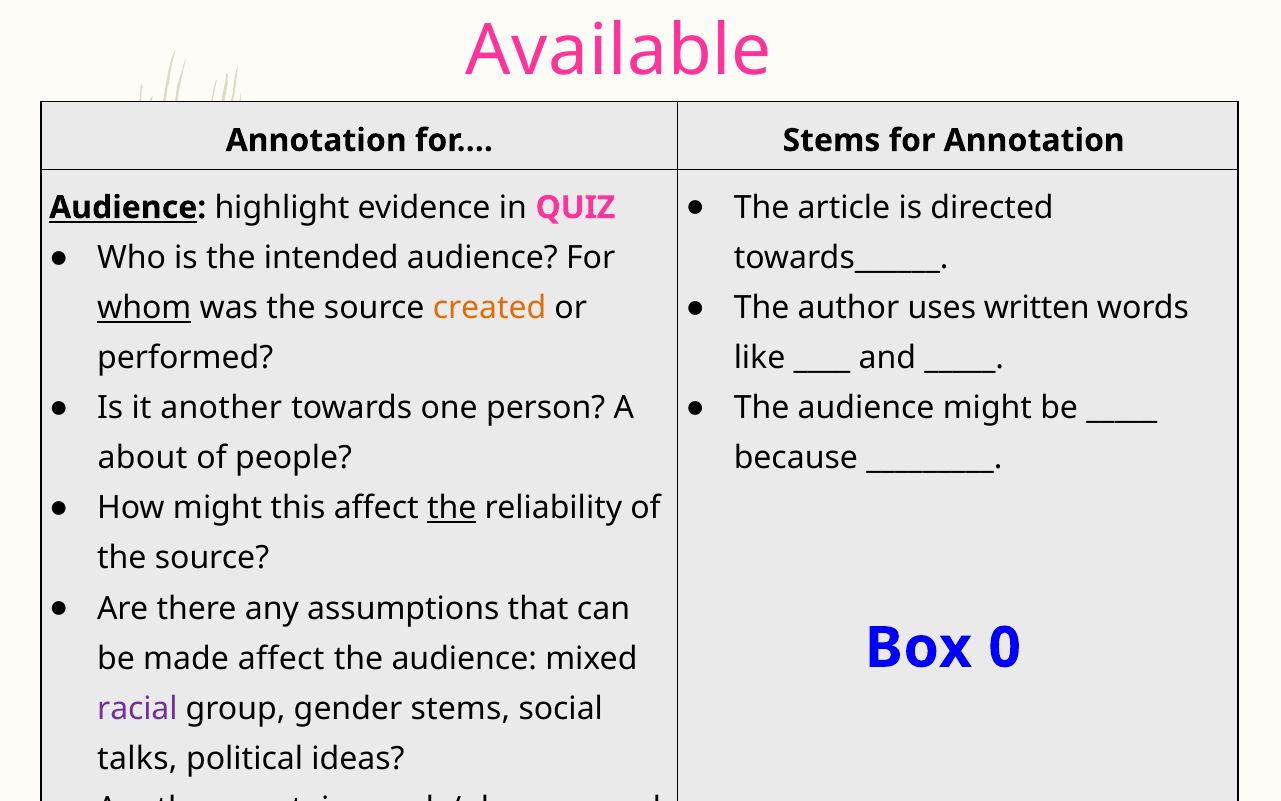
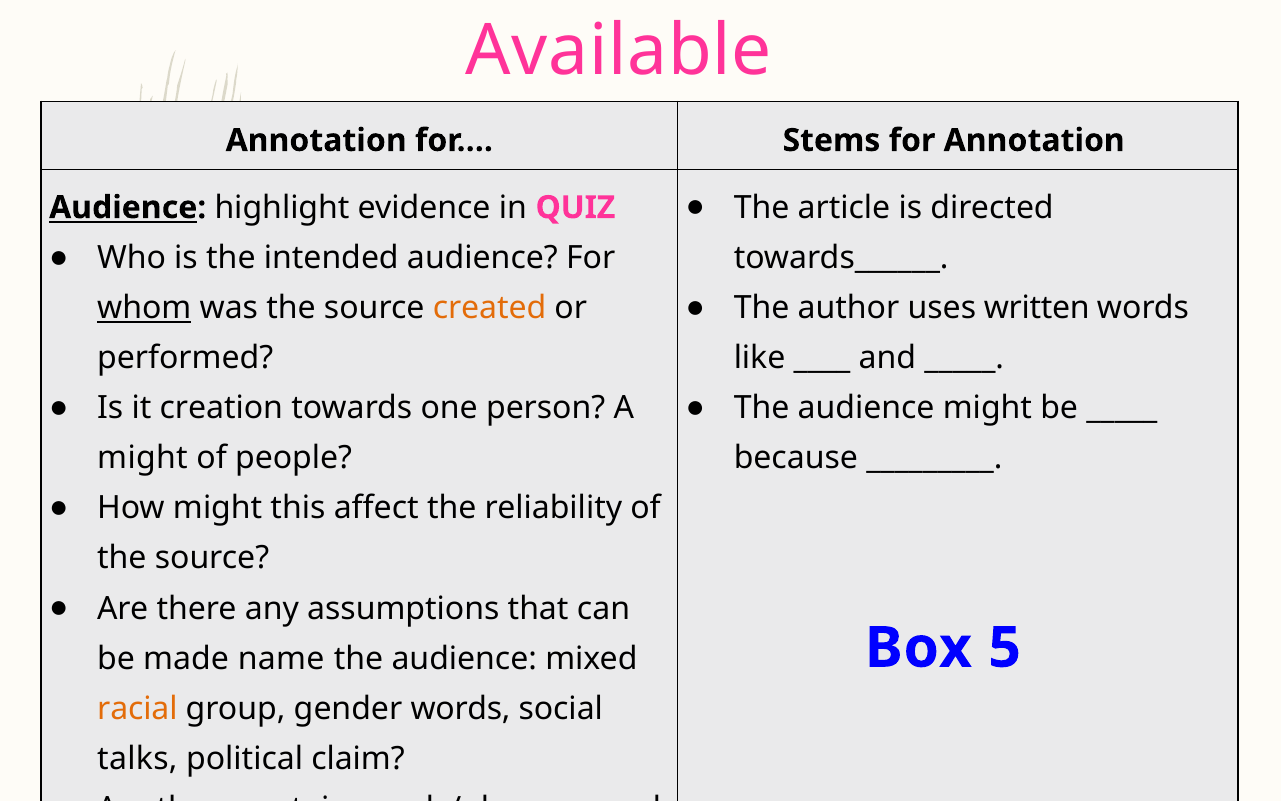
another: another -> creation
about at (143, 458): about -> might
the at (452, 508) underline: present -> none
0: 0 -> 5
made affect: affect -> name
racial colour: purple -> orange
gender stems: stems -> words
ideas: ideas -> claim
